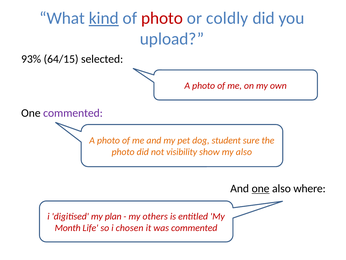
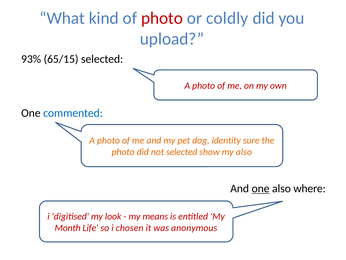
kind underline: present -> none
64/15: 64/15 -> 65/15
commented at (73, 113) colour: purple -> blue
student: student -> identity
not visibility: visibility -> selected
plan: plan -> look
others: others -> means
was commented: commented -> anonymous
